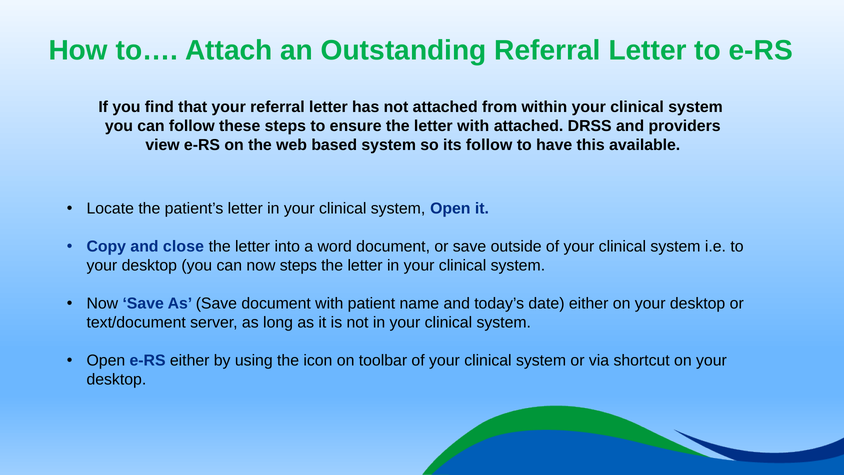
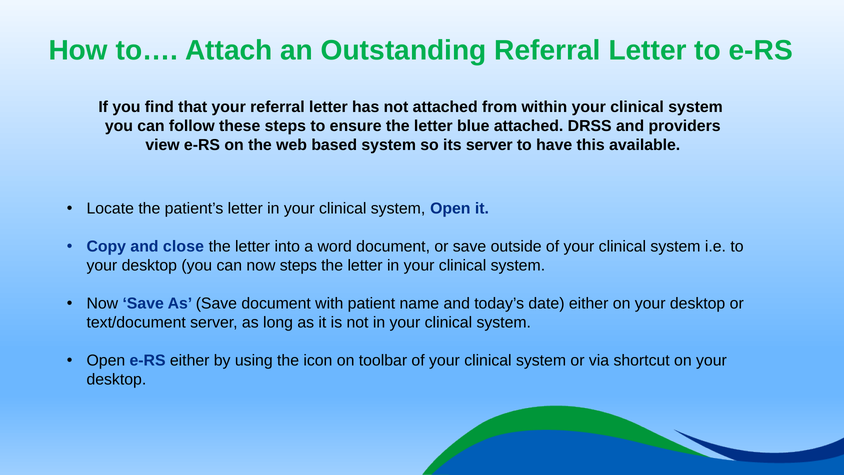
letter with: with -> blue
its follow: follow -> server
